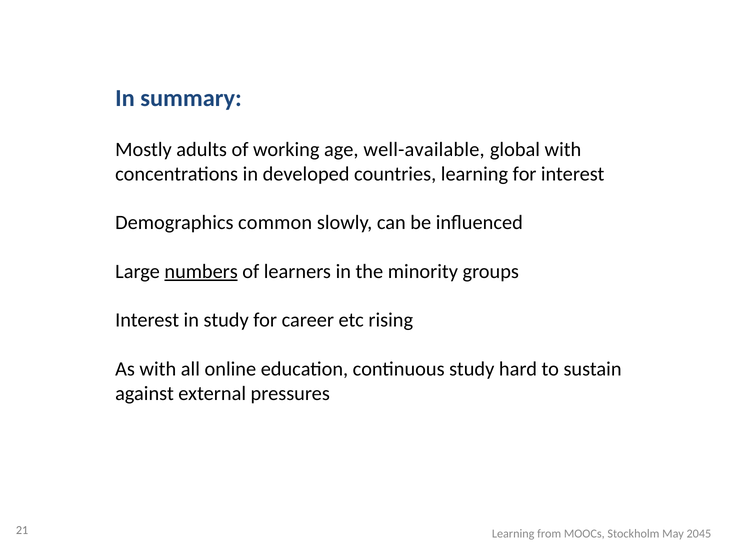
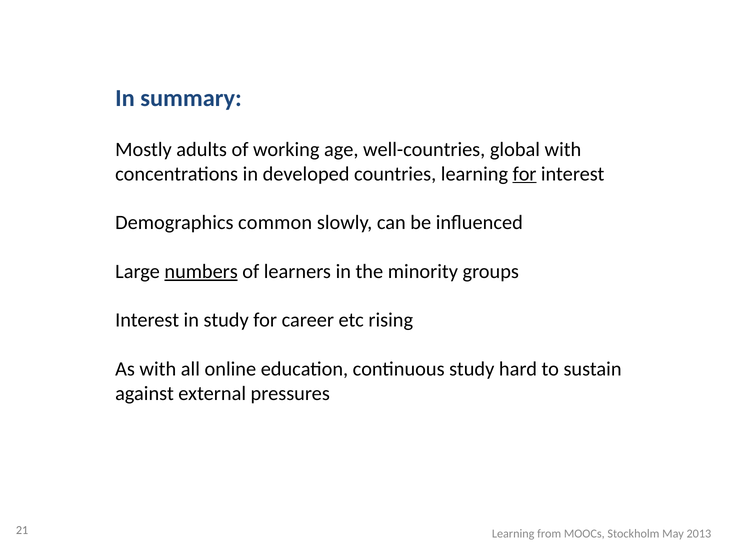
well-available: well-available -> well-countries
for at (525, 174) underline: none -> present
2045: 2045 -> 2013
